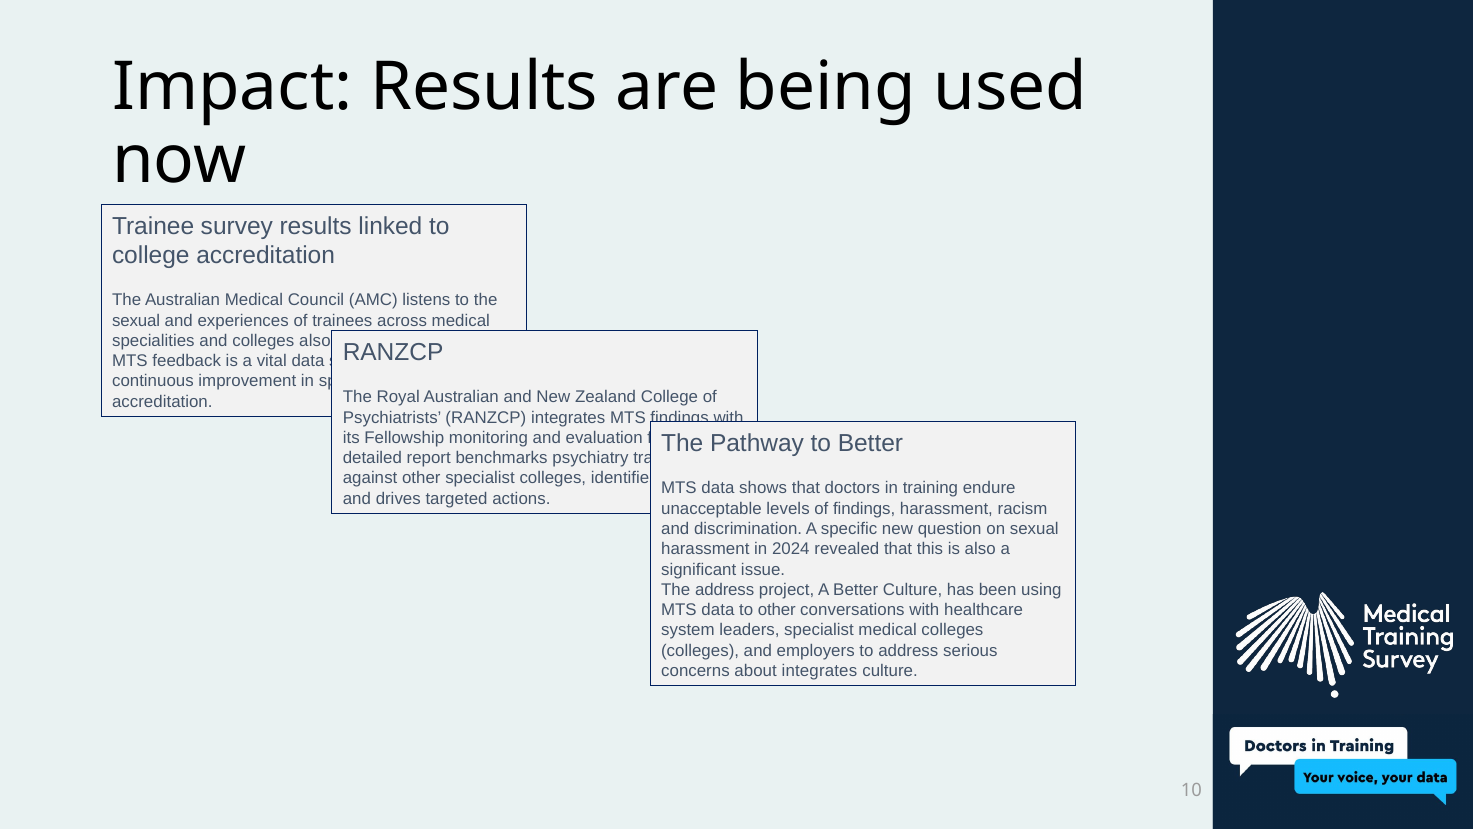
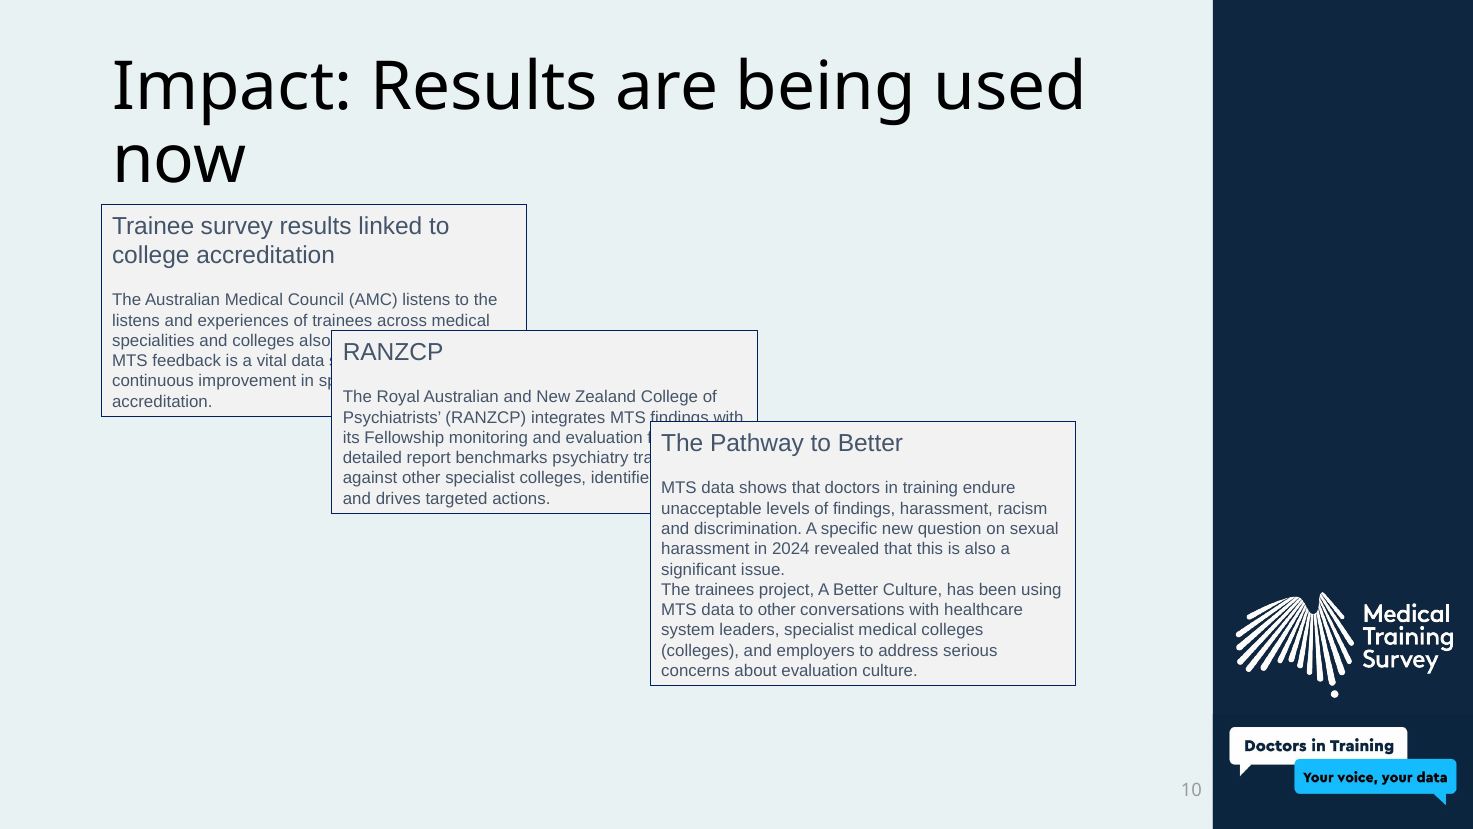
sexual at (136, 320): sexual -> listens
The address: address -> trainees
about integrates: integrates -> evaluation
